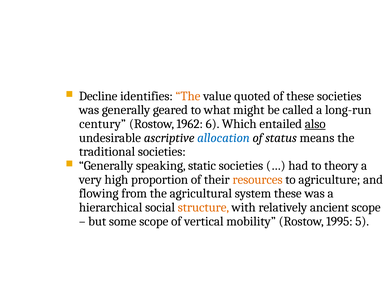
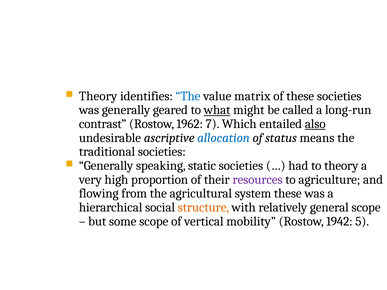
Decline at (98, 96): Decline -> Theory
The at (188, 96) colour: orange -> blue
quoted: quoted -> matrix
what underline: none -> present
century: century -> contrast
6: 6 -> 7
resources colour: orange -> purple
ancient: ancient -> general
1995: 1995 -> 1942
